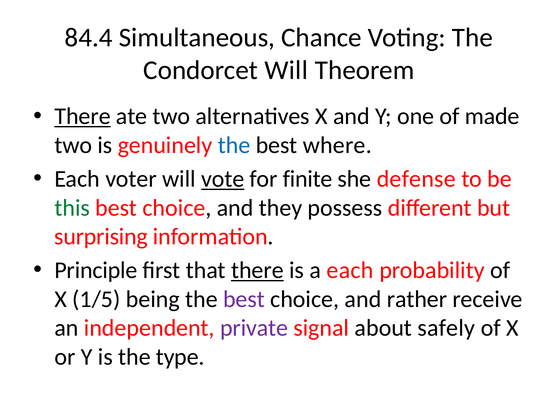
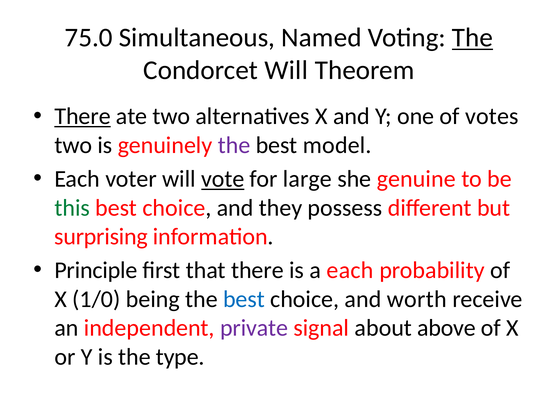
84.4: 84.4 -> 75.0
Chance: Chance -> Named
The at (472, 38) underline: none -> present
made: made -> votes
the at (234, 145) colour: blue -> purple
where: where -> model
finite: finite -> large
defense: defense -> genuine
there at (257, 271) underline: present -> none
1/5: 1/5 -> 1/0
best at (244, 300) colour: purple -> blue
rather: rather -> worth
safely: safely -> above
